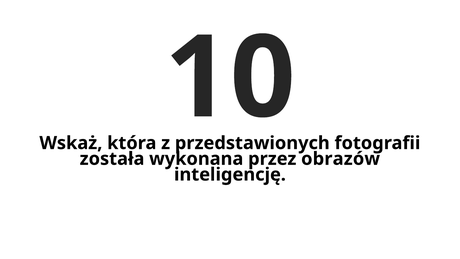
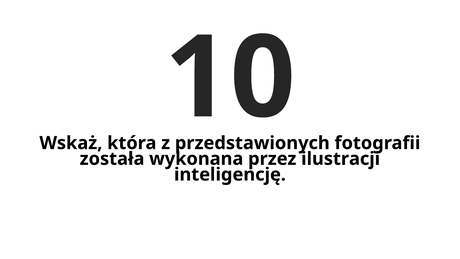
obrazów: obrazów -> ilustracji
